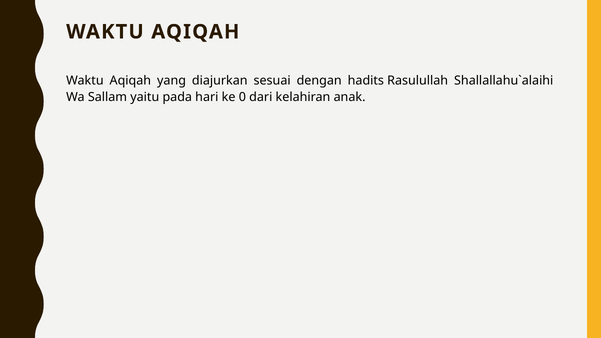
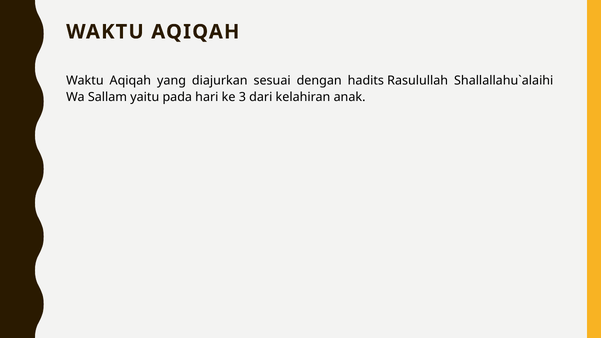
0: 0 -> 3
